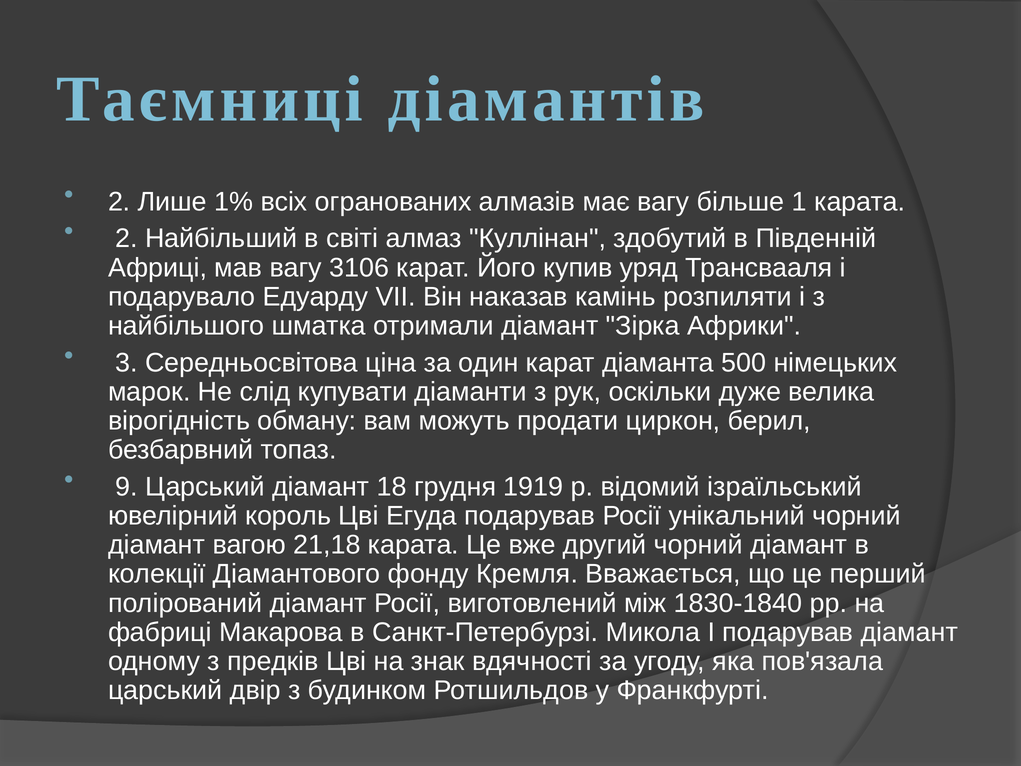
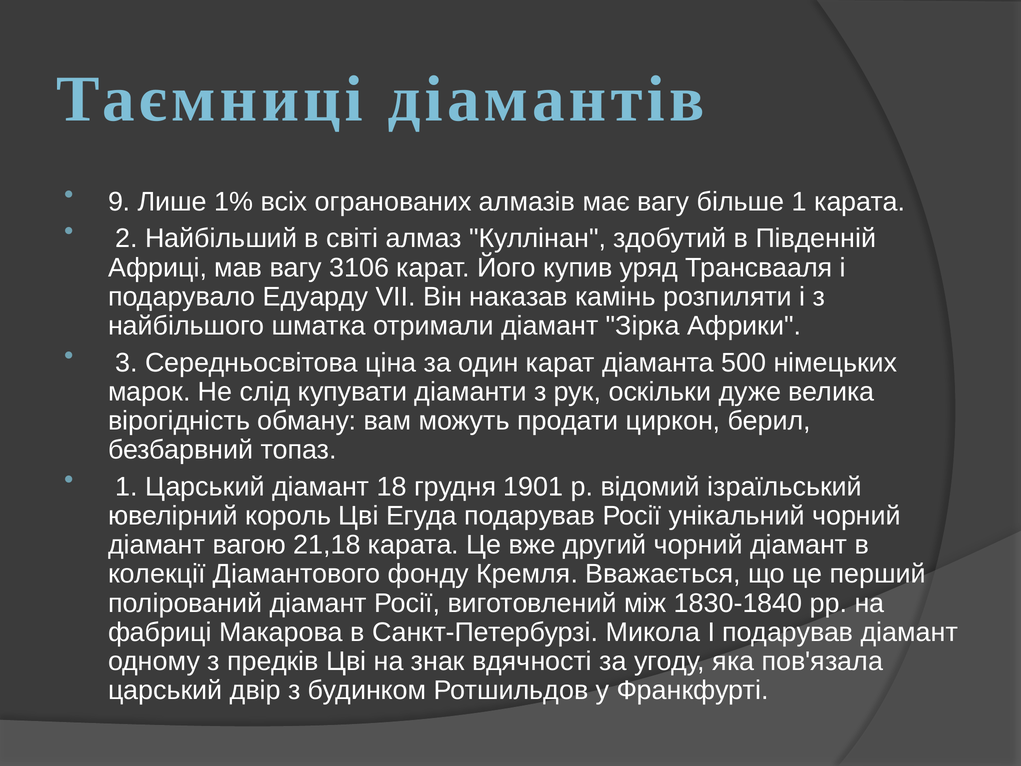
2 at (119, 202): 2 -> 9
9 at (127, 487): 9 -> 1
1919: 1919 -> 1901
